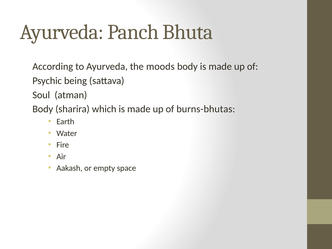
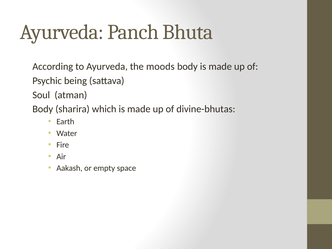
burns-bhutas: burns-bhutas -> divine-bhutas
